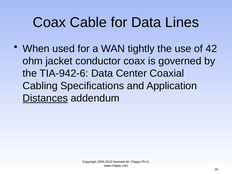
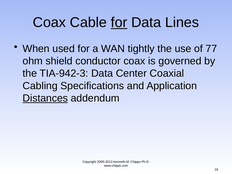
for at (119, 22) underline: none -> present
42: 42 -> 77
jacket: jacket -> shield
TIA-942-6: TIA-942-6 -> TIA-942-3
